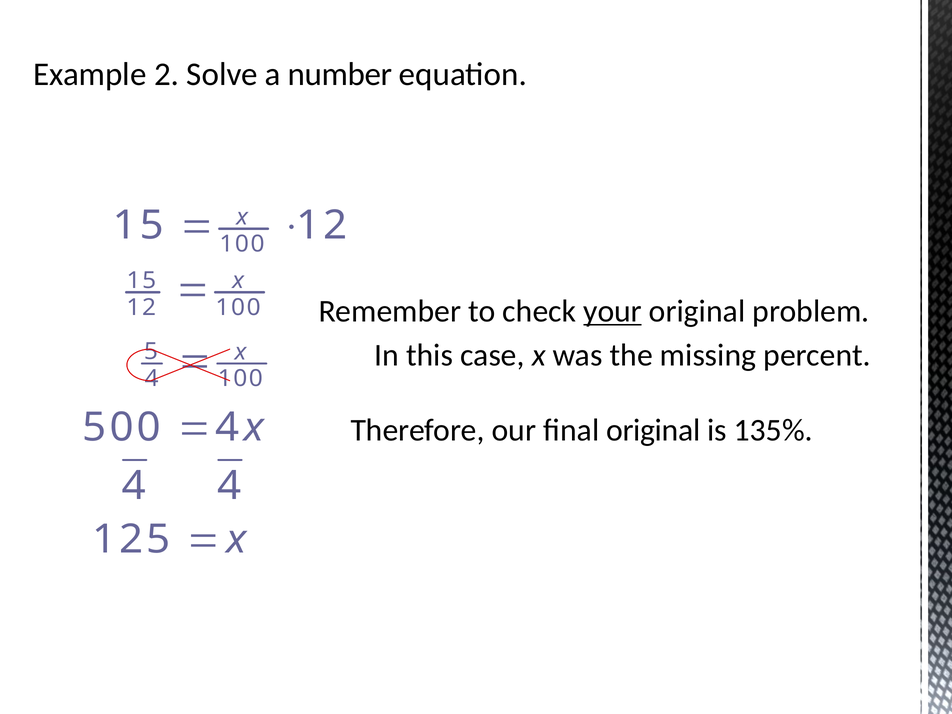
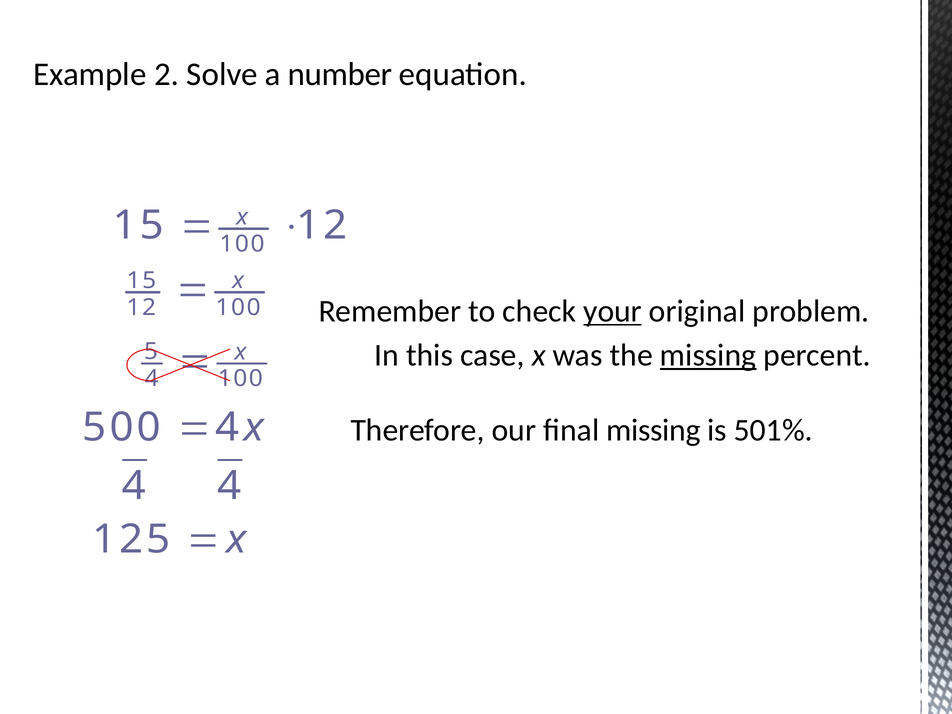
missing at (708, 356) underline: none -> present
final original: original -> missing
135%: 135% -> 501%
